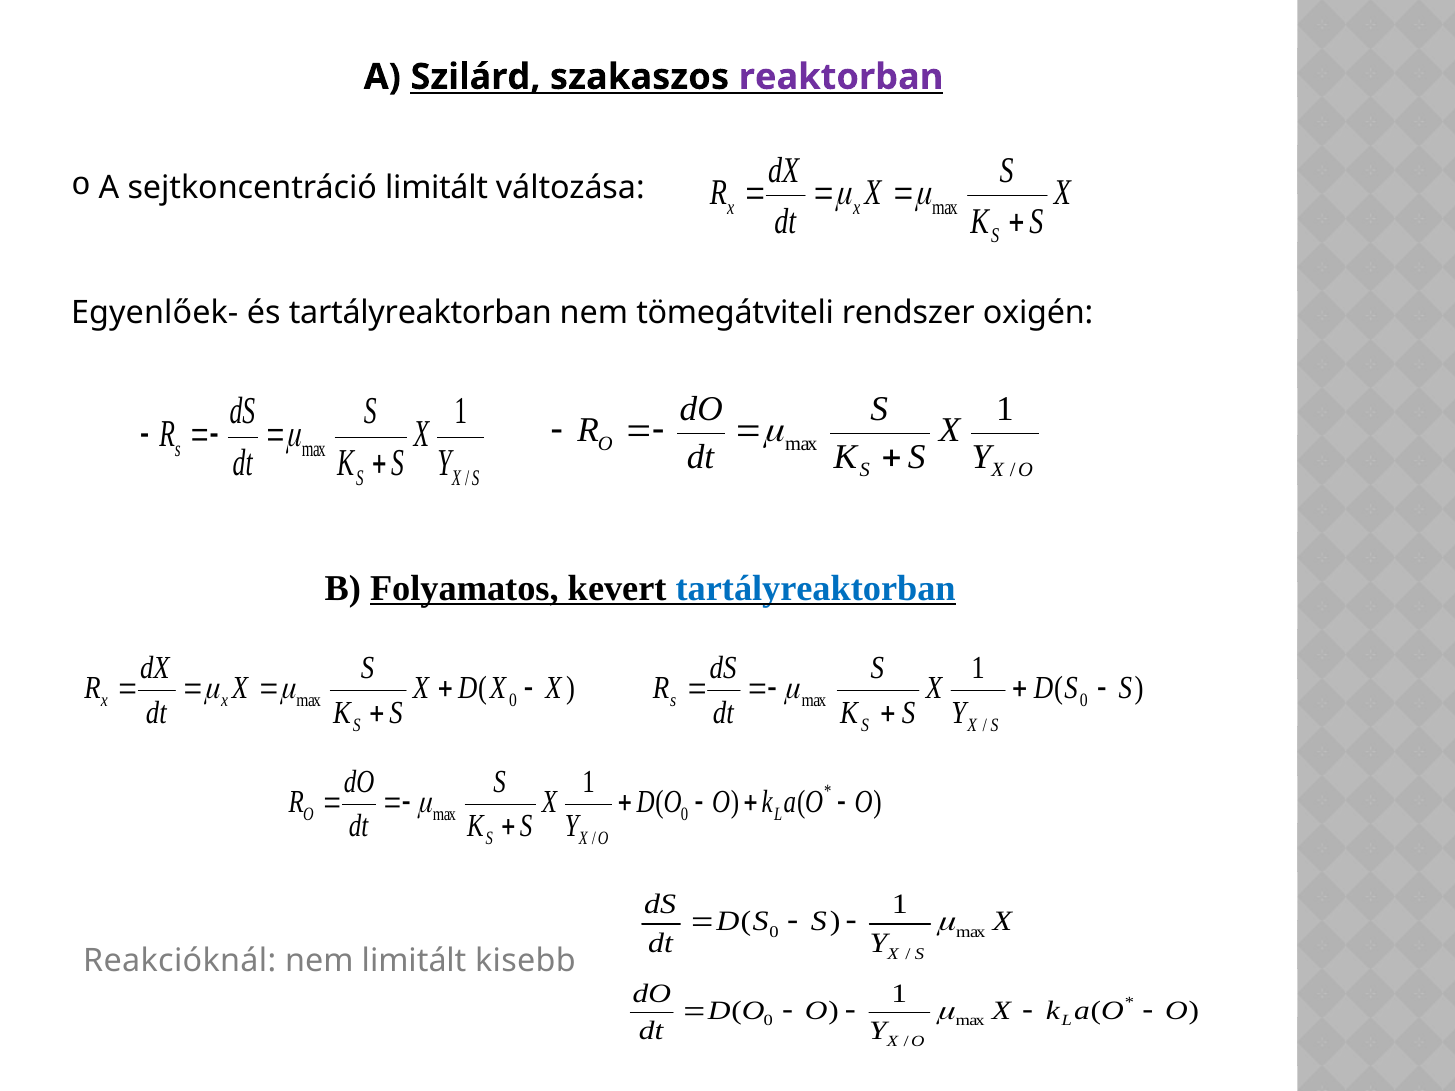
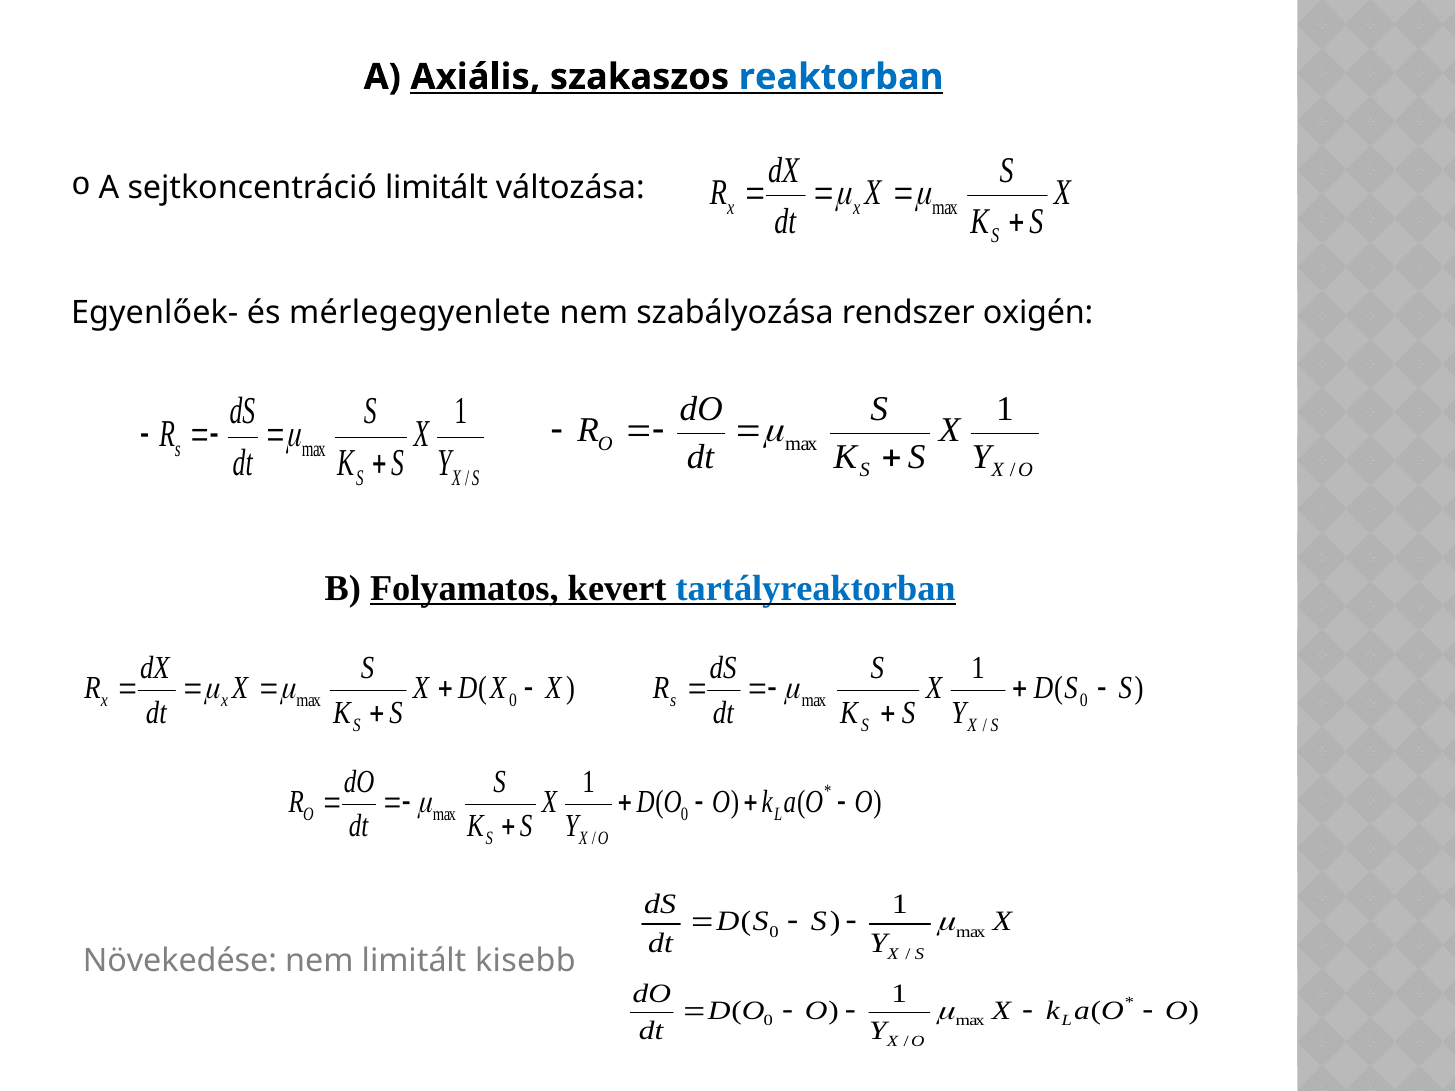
Szilárd: Szilárd -> Axiális
reaktorban colour: purple -> blue
és tartályreaktorban: tartályreaktorban -> mérlegegyenlete
tömegátviteli: tömegátviteli -> szabályozása
Reakcióknál: Reakcióknál -> Növekedése
